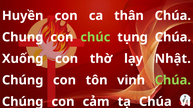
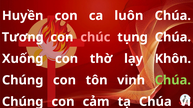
thân: thân -> luôn
Chung: Chung -> Tương
chúc colour: light green -> pink
Nhật: Nhật -> Khôn
